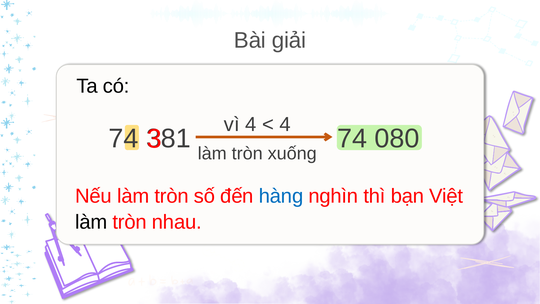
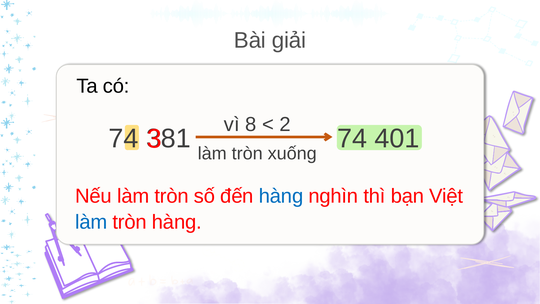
vì 4: 4 -> 8
4 at (285, 124): 4 -> 2
080: 080 -> 401
làm at (91, 222) colour: black -> blue
tròn nhau: nhau -> hàng
